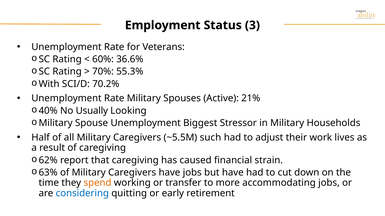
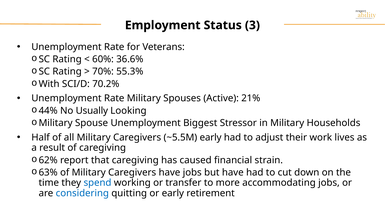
40%: 40% -> 44%
~5.5M such: such -> early
spend colour: orange -> blue
